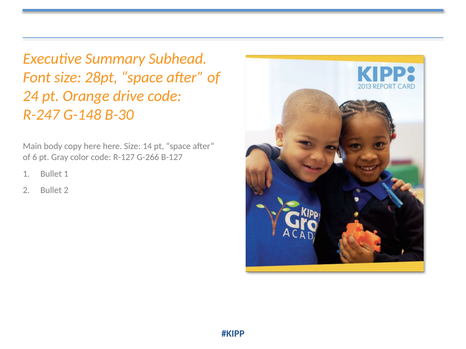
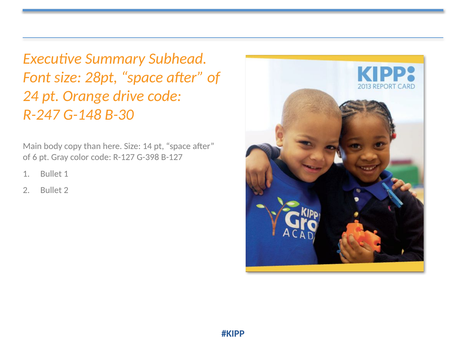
copy here: here -> than
G-266: G-266 -> G-398
